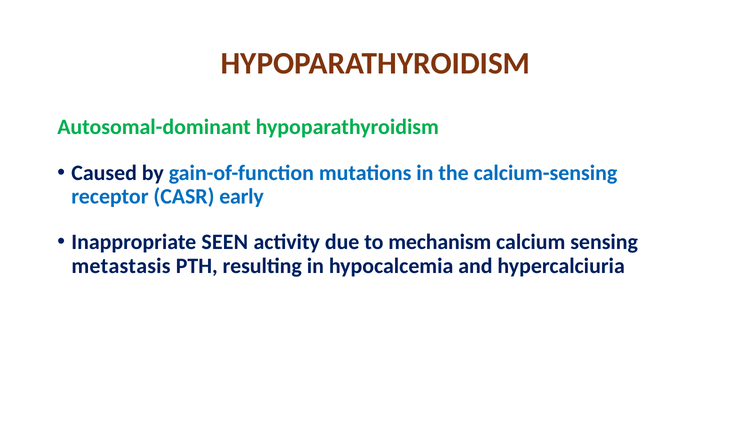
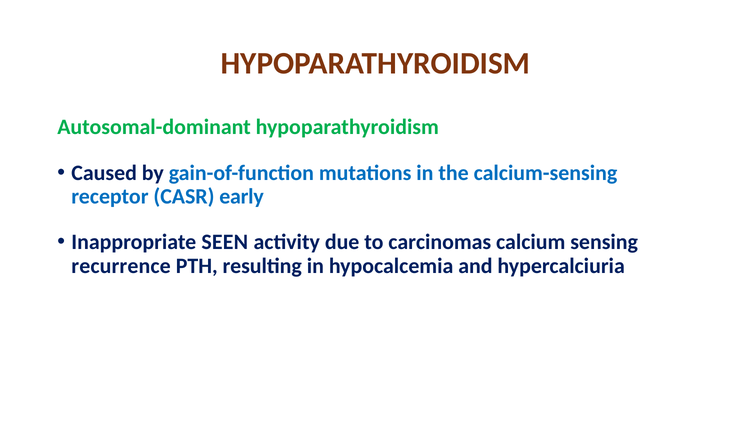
mechanism: mechanism -> carcinomas
metastasis: metastasis -> recurrence
